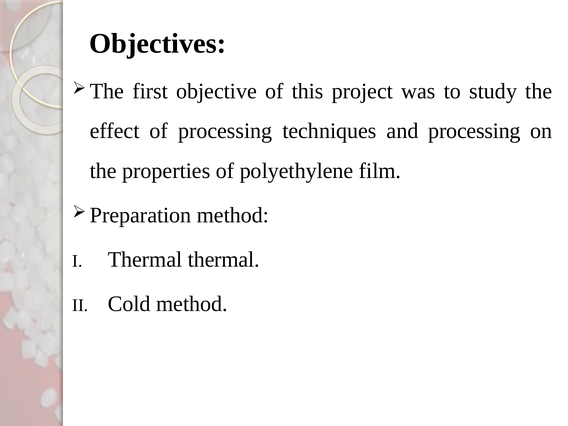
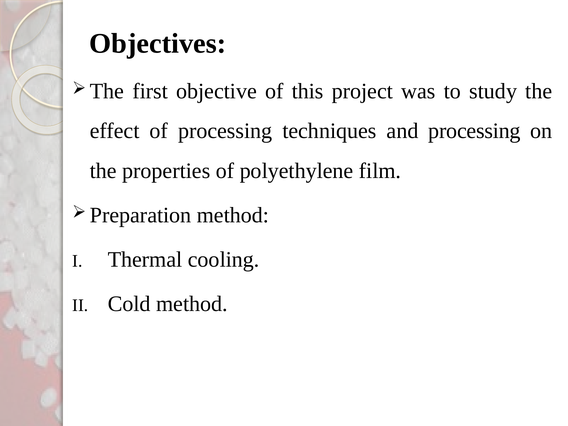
Thermal thermal: thermal -> cooling
